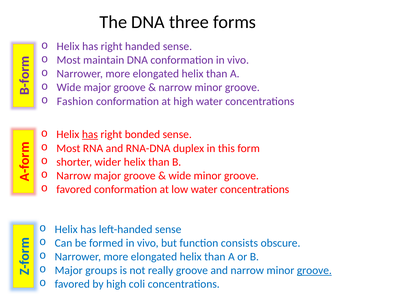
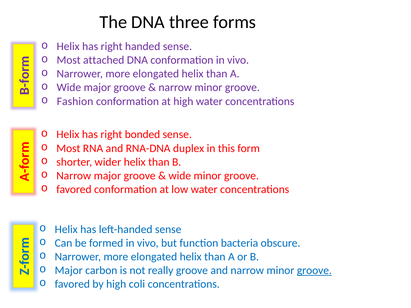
maintain: maintain -> attached
has at (90, 135) underline: present -> none
consists: consists -> bacteria
groups: groups -> carbon
